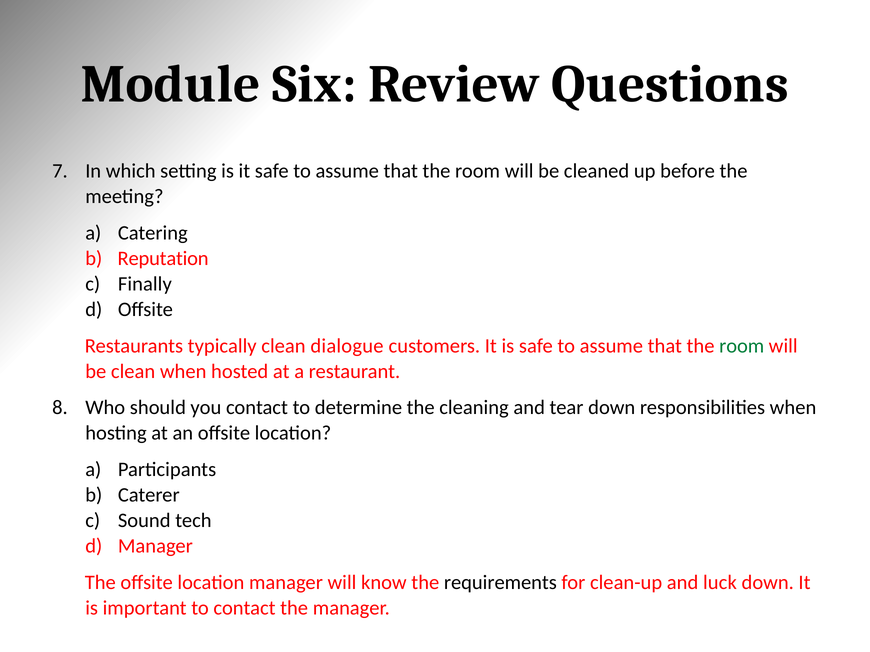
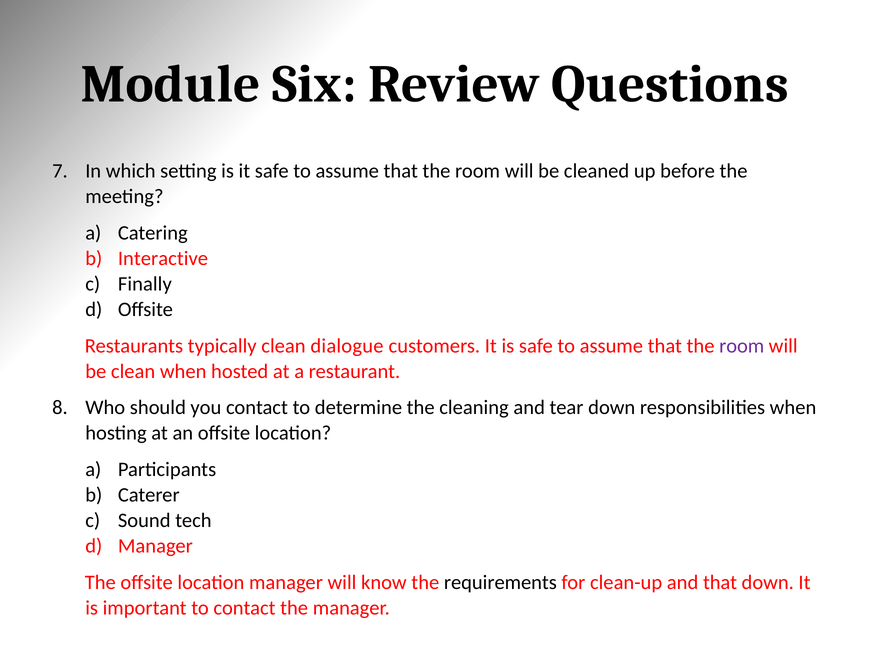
Reputation: Reputation -> Interactive
room at (742, 346) colour: green -> purple
and luck: luck -> that
